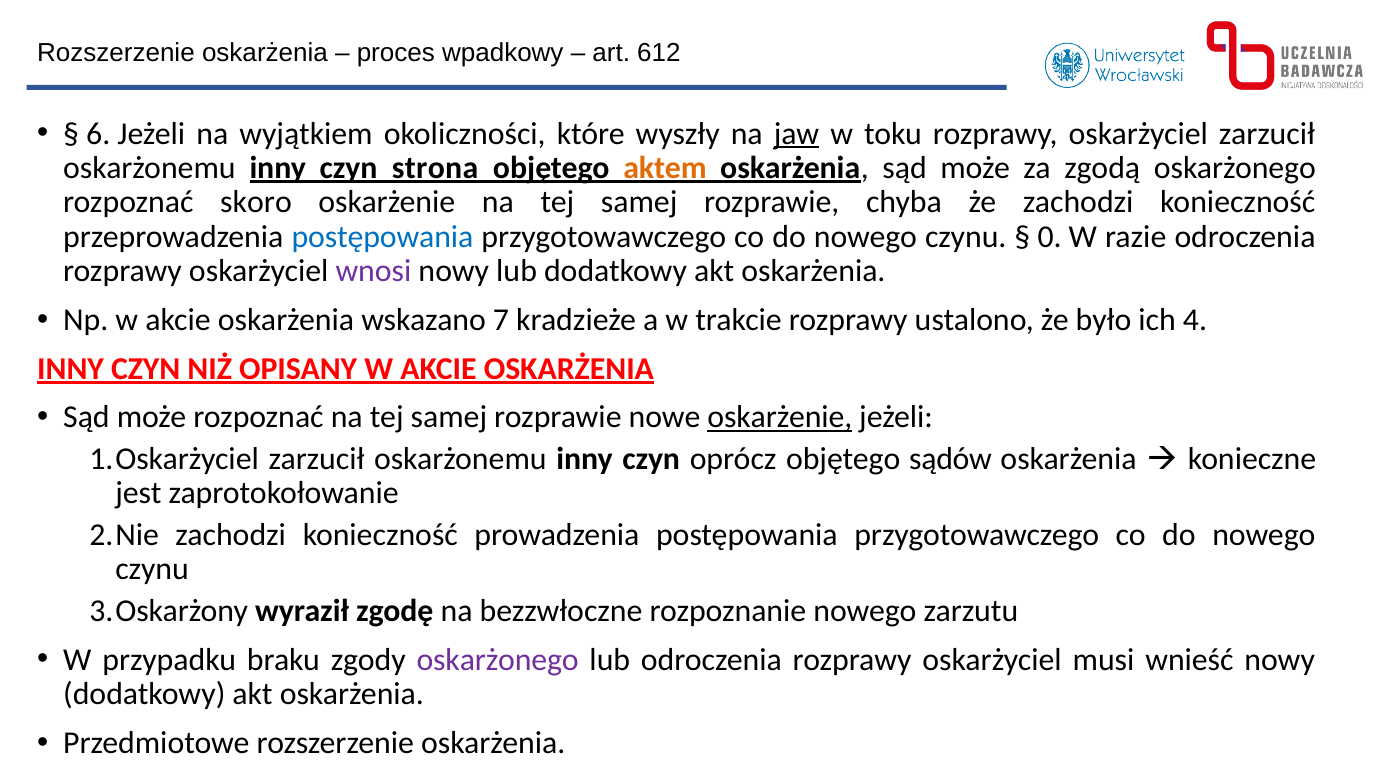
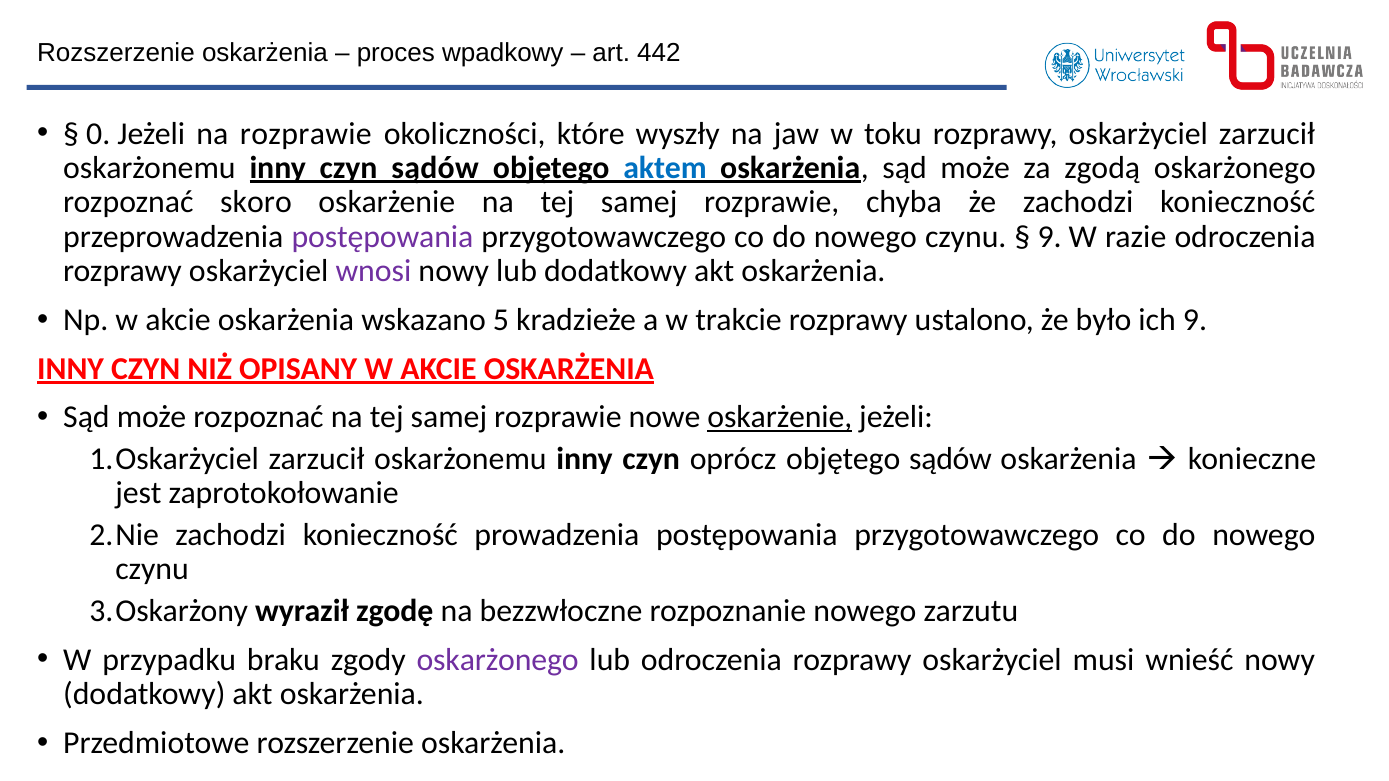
612: 612 -> 442
6: 6 -> 0
na wyjątkiem: wyjątkiem -> rozprawie
jaw underline: present -> none
czyn strona: strona -> sądów
aktem colour: orange -> blue
postępowania at (382, 237) colour: blue -> purple
0 at (1050, 237): 0 -> 9
7: 7 -> 5
ich 4: 4 -> 9
